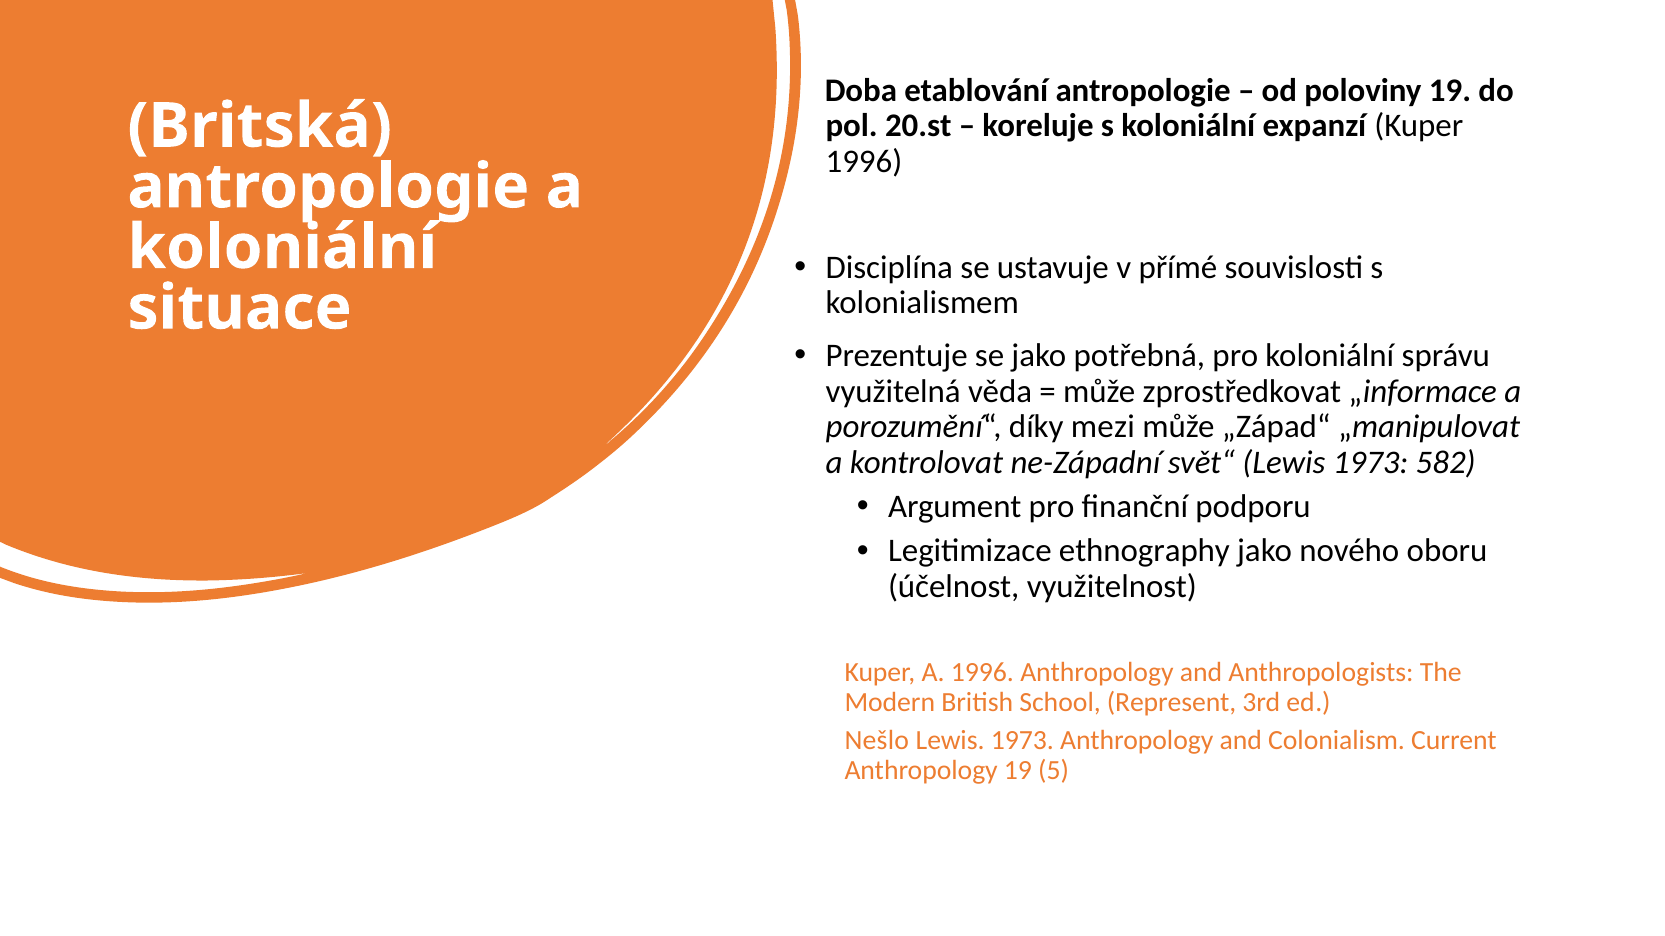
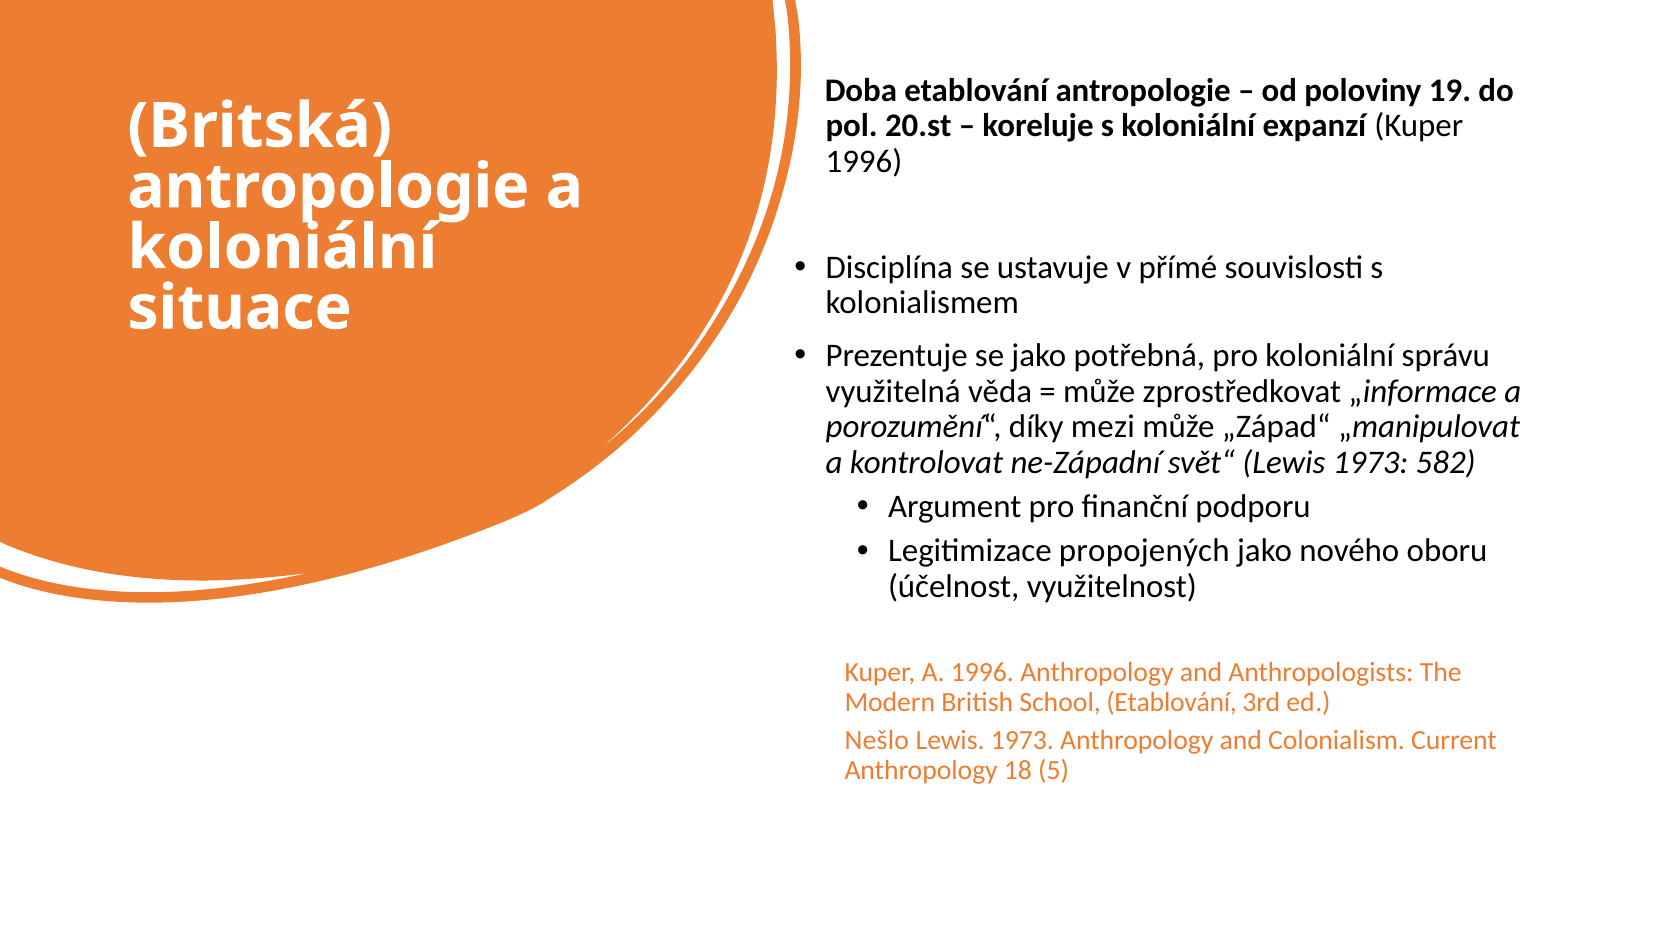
ethnography: ethnography -> propojených
School Represent: Represent -> Etablování
Anthropology 19: 19 -> 18
